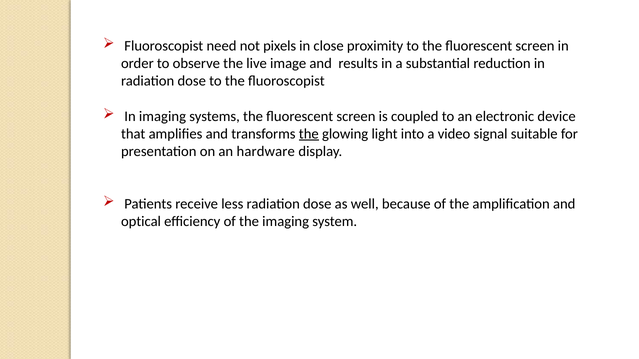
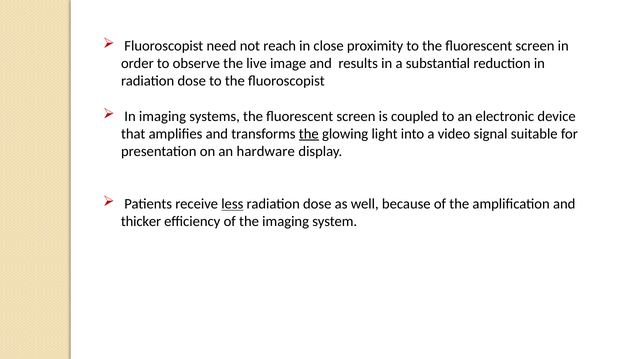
pixels: pixels -> reach
less underline: none -> present
optical: optical -> thicker
